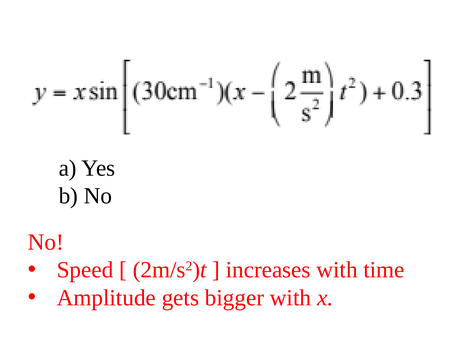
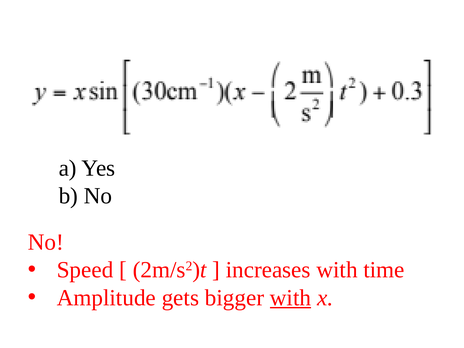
with at (290, 298) underline: none -> present
